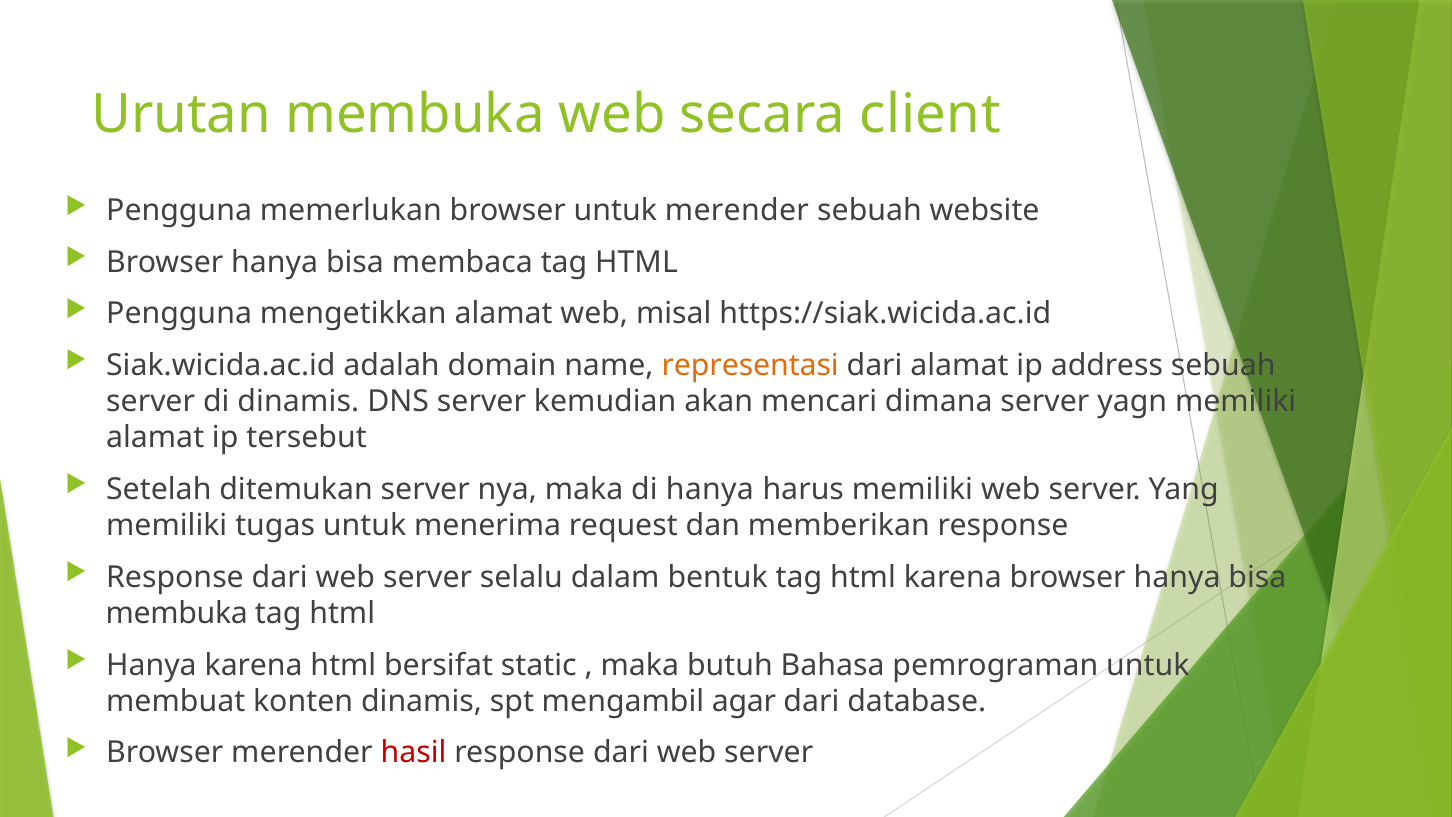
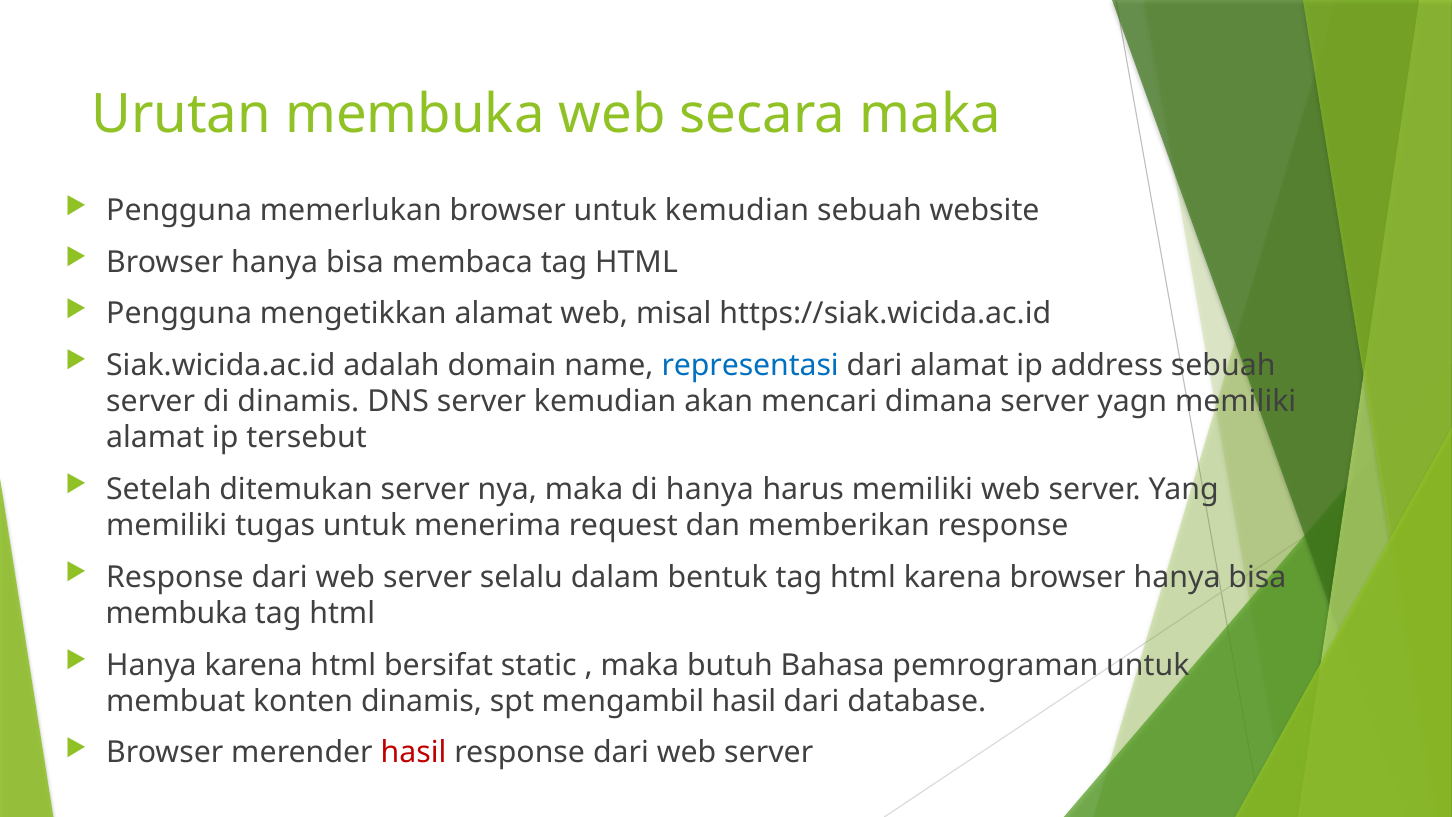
secara client: client -> maka
untuk merender: merender -> kemudian
representasi colour: orange -> blue
mengambil agar: agar -> hasil
